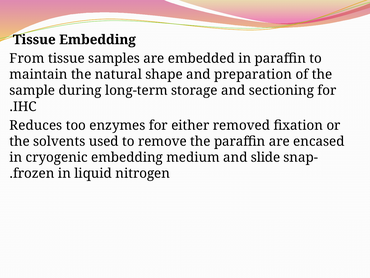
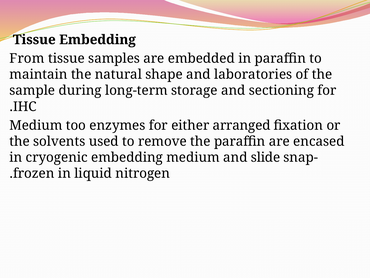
preparation: preparation -> laboratories
Reduces at (36, 125): Reduces -> Medium
removed: removed -> arranged
